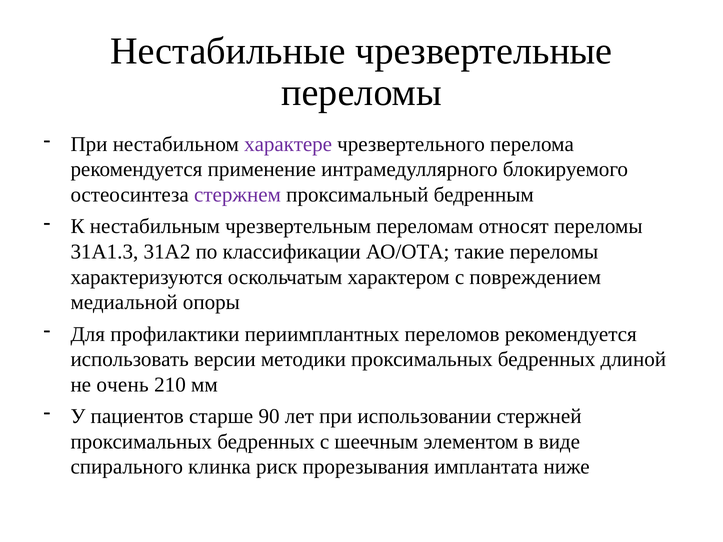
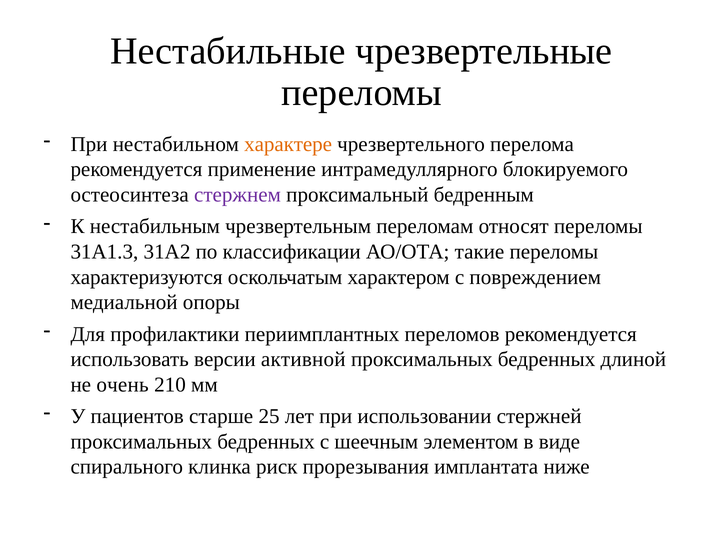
характере colour: purple -> orange
методики: методики -> активной
90: 90 -> 25
